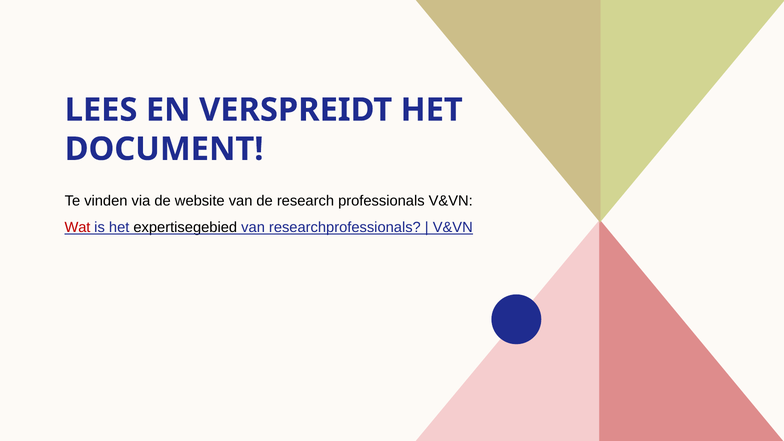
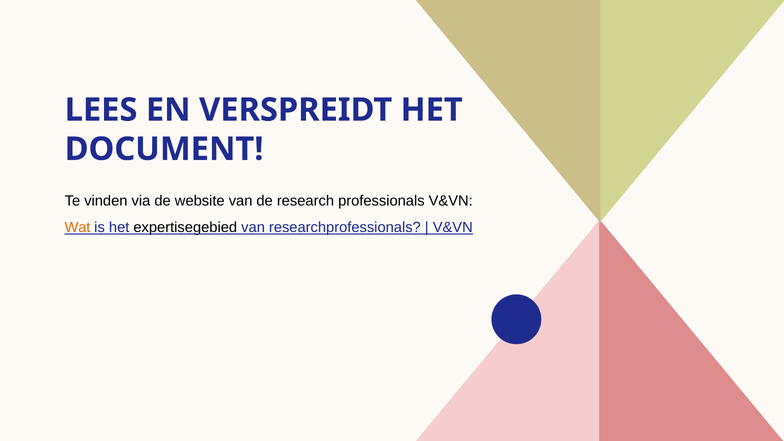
Wat colour: red -> orange
